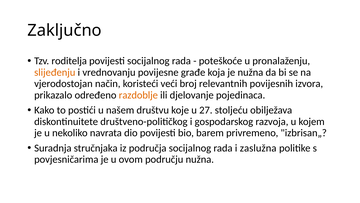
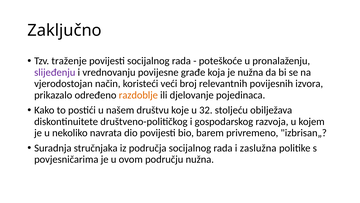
roditelja: roditelja -> traženje
slijeđenju colour: orange -> purple
27: 27 -> 32
